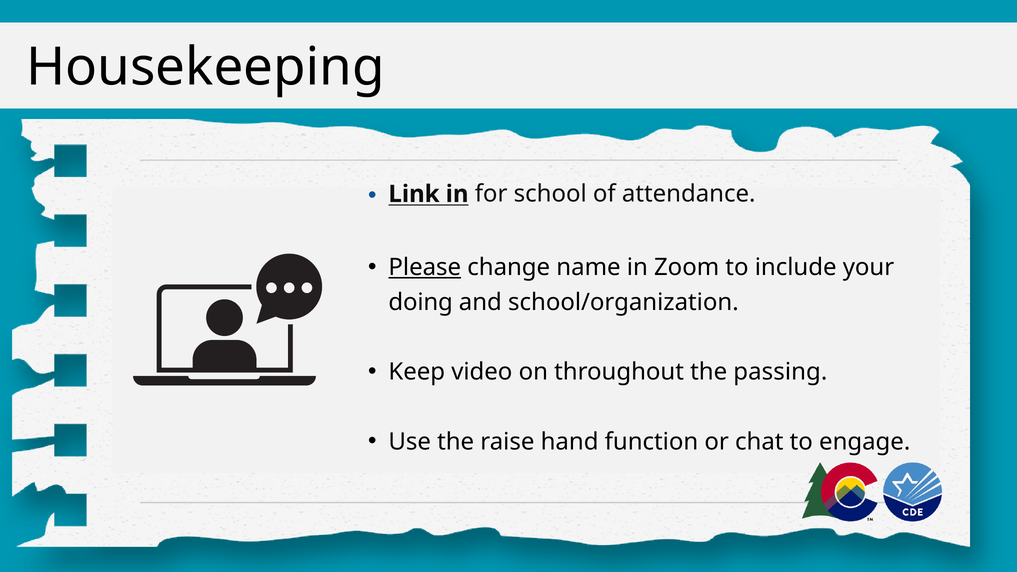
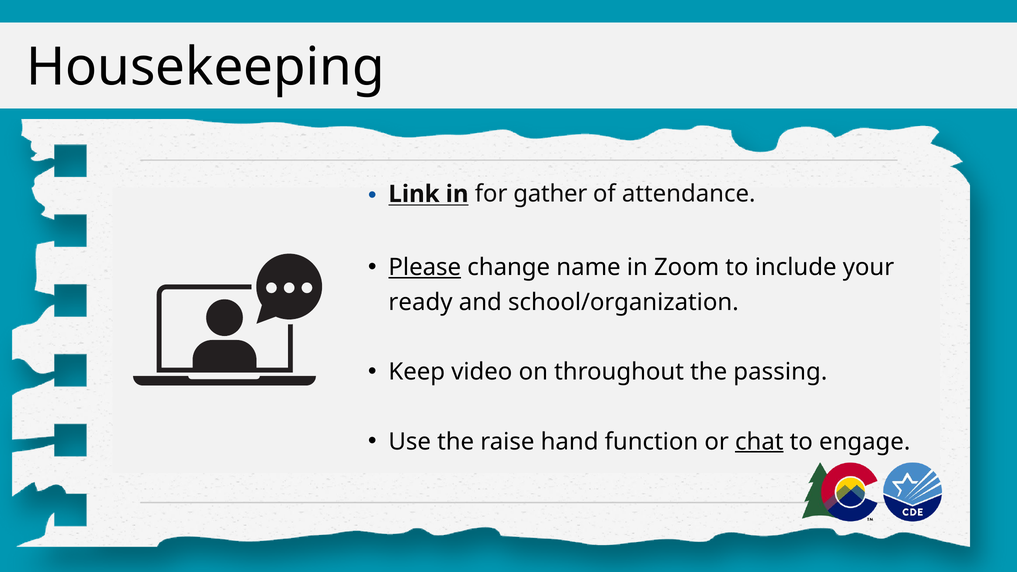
school: school -> gather
doing: doing -> ready
chat underline: none -> present
